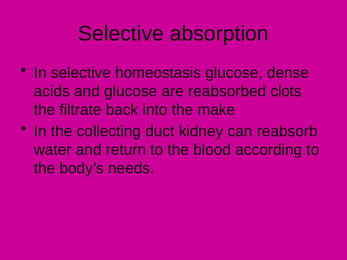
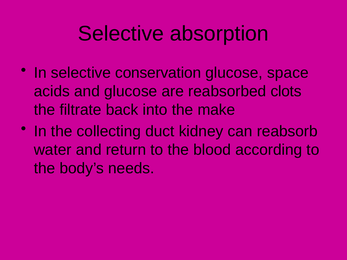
homeostasis: homeostasis -> conservation
dense: dense -> space
